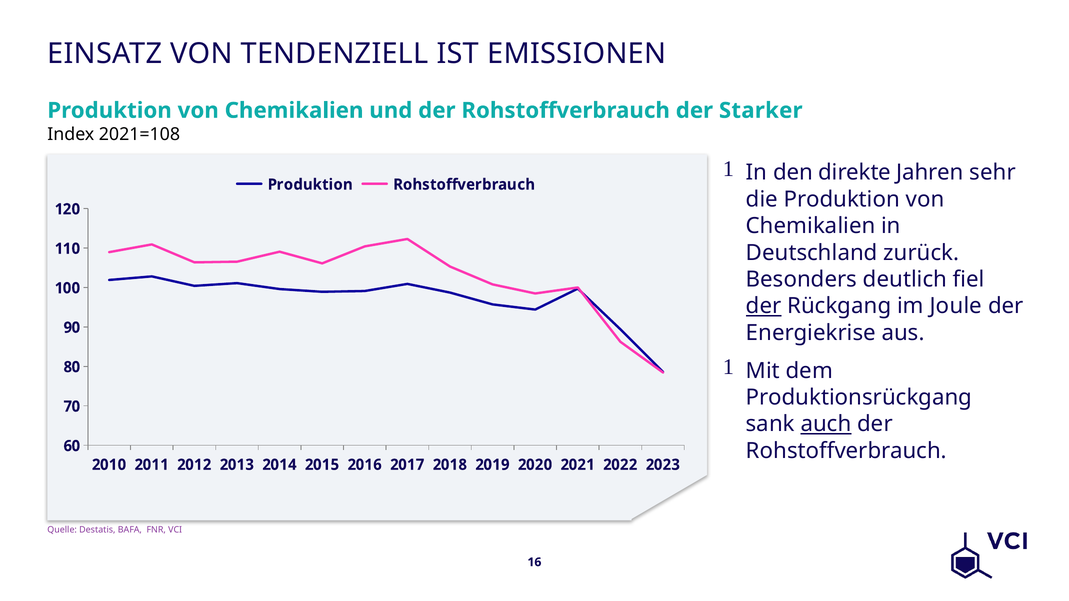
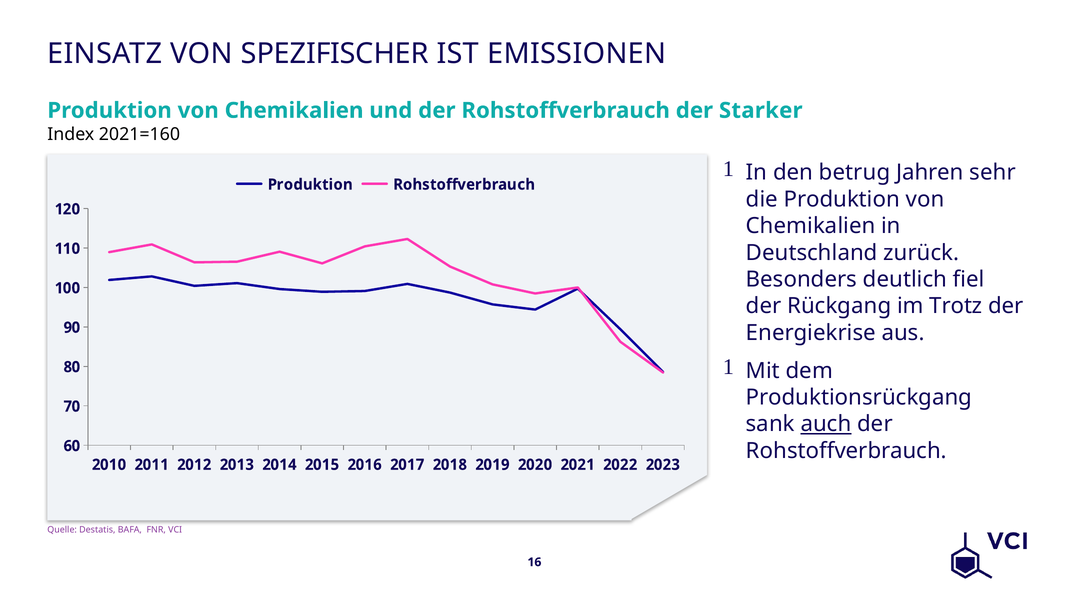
TENDENZIELL: TENDENZIELL -> SPEZIFISCHER
2021=108: 2021=108 -> 2021=160
direkte: direkte -> betrug
der at (764, 306) underline: present -> none
Joule: Joule -> Trotz
